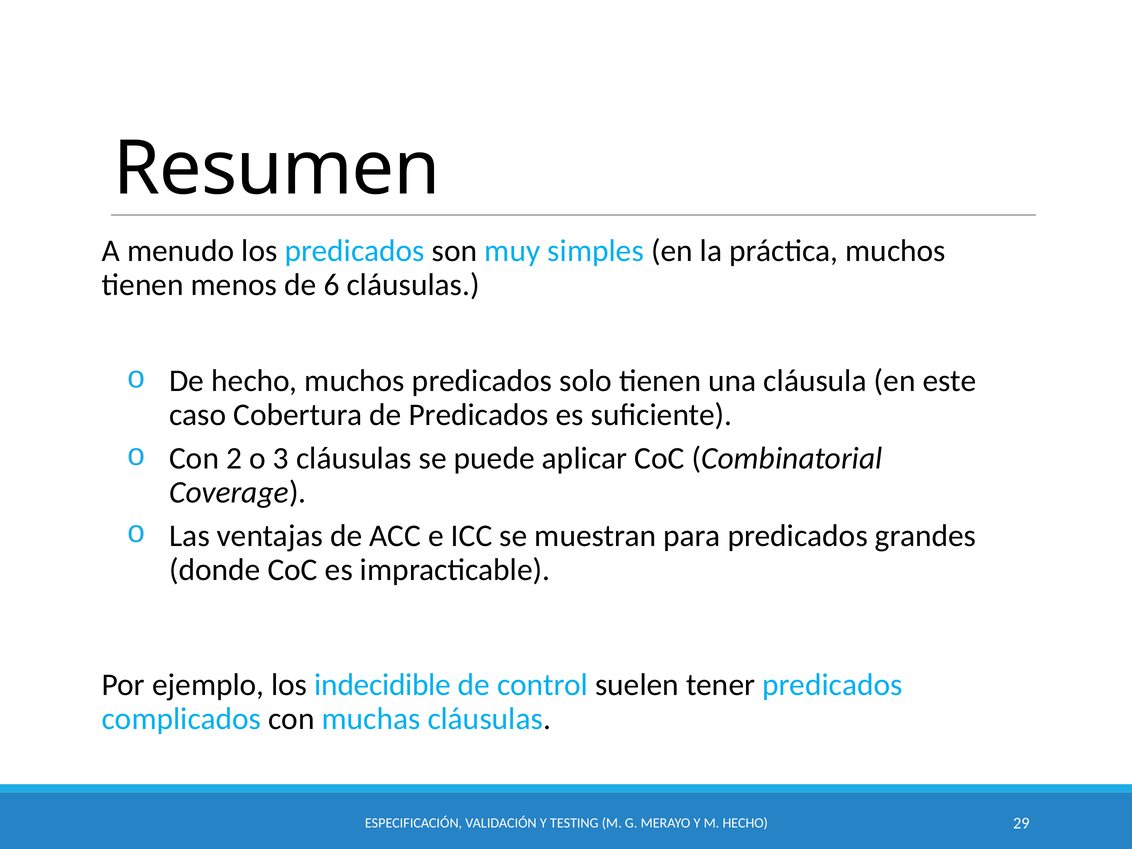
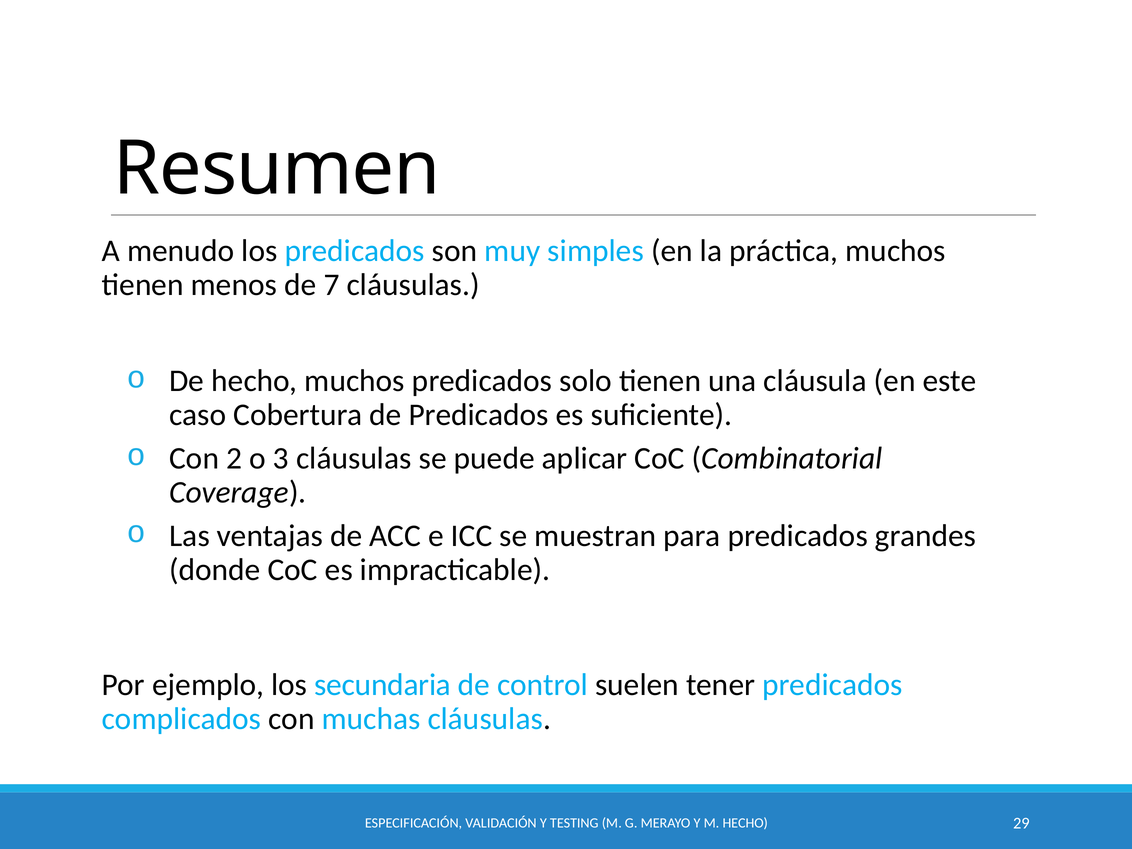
6: 6 -> 7
indecidible: indecidible -> secundaria
